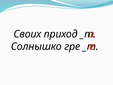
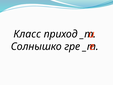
Своих: Своих -> Класс
